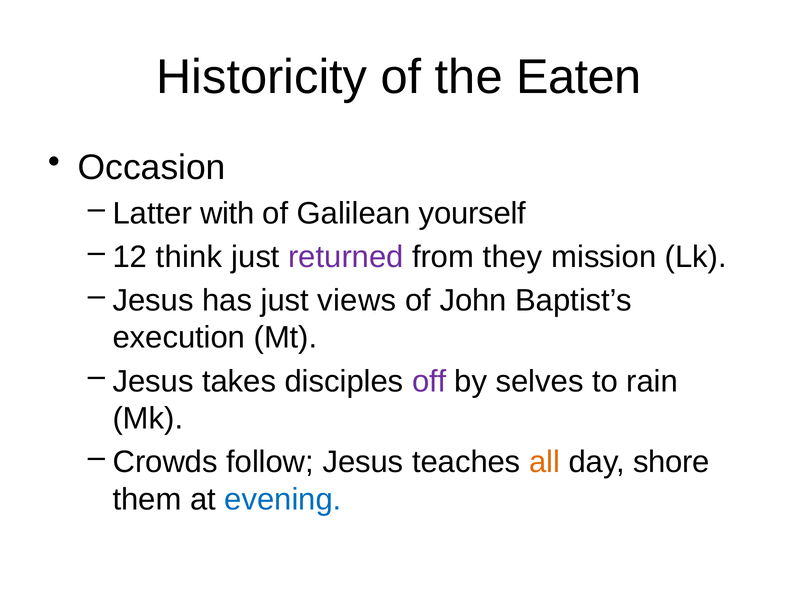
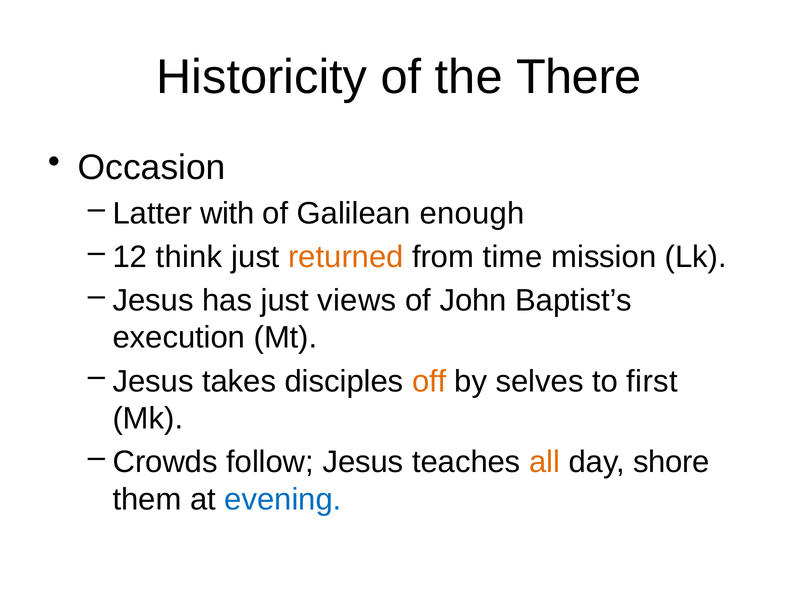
Eaten: Eaten -> There
yourself: yourself -> enough
returned colour: purple -> orange
they: they -> time
off colour: purple -> orange
rain: rain -> first
